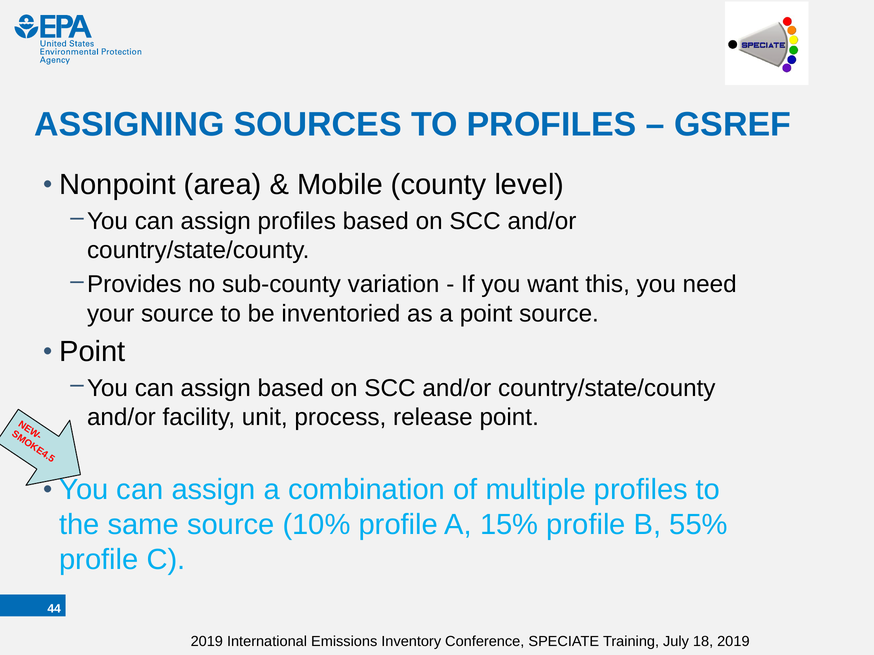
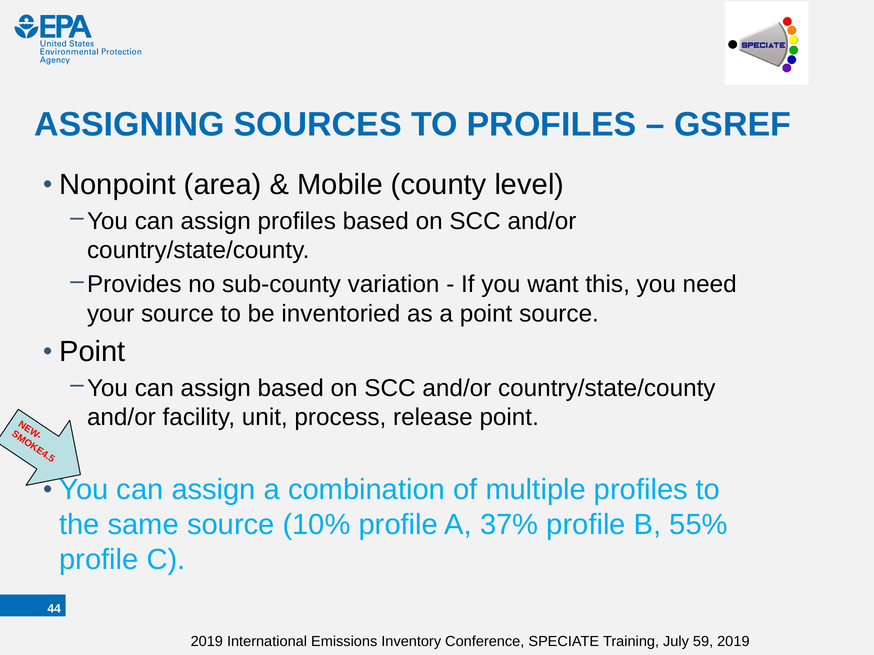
15%: 15% -> 37%
18: 18 -> 59
